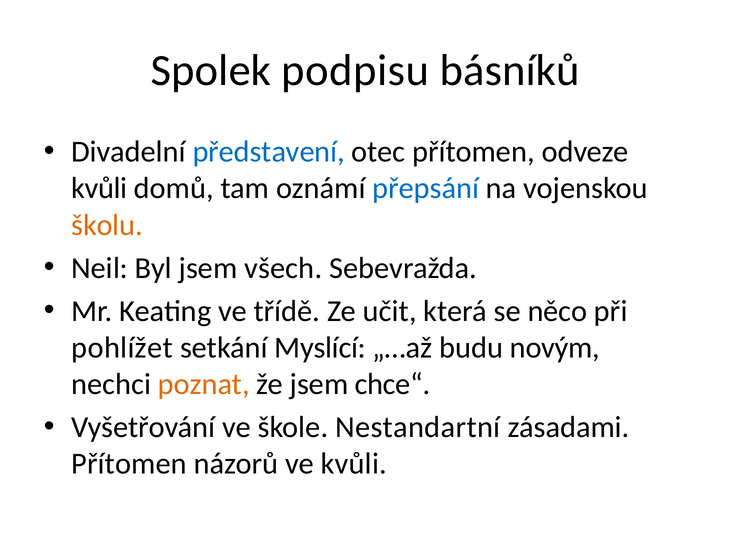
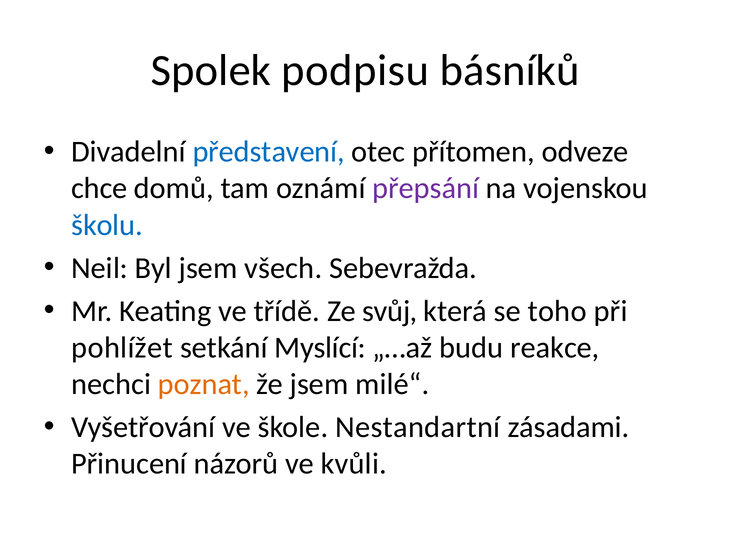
kvůli at (99, 189): kvůli -> chce
přepsání colour: blue -> purple
školu colour: orange -> blue
učit: učit -> svůj
něco: něco -> toho
novým: novým -> reakce
chce“: chce“ -> milé“
Přítomen at (129, 464): Přítomen -> Přinucení
